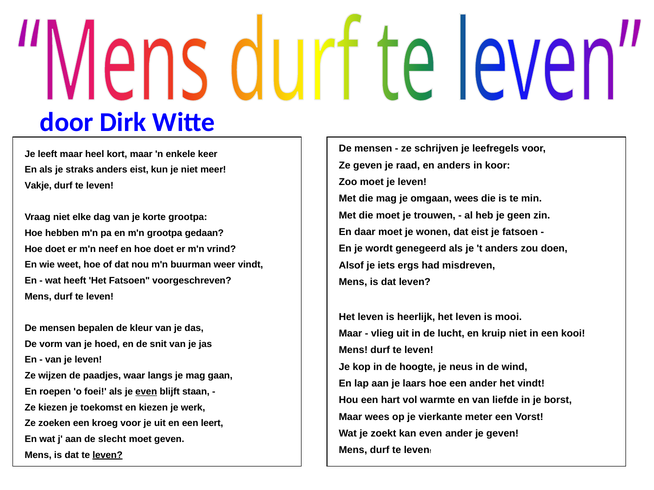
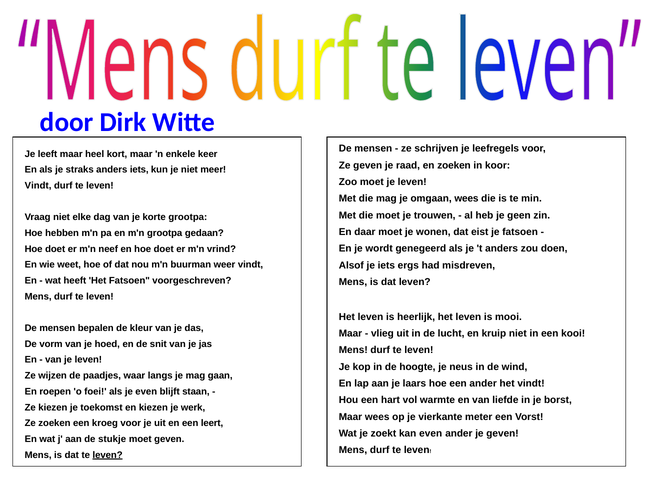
en anders: anders -> zoeken
anders eist: eist -> iets
Vakje at (38, 186): Vakje -> Vindt
even at (146, 392) underline: present -> none
slecht: slecht -> stukje
